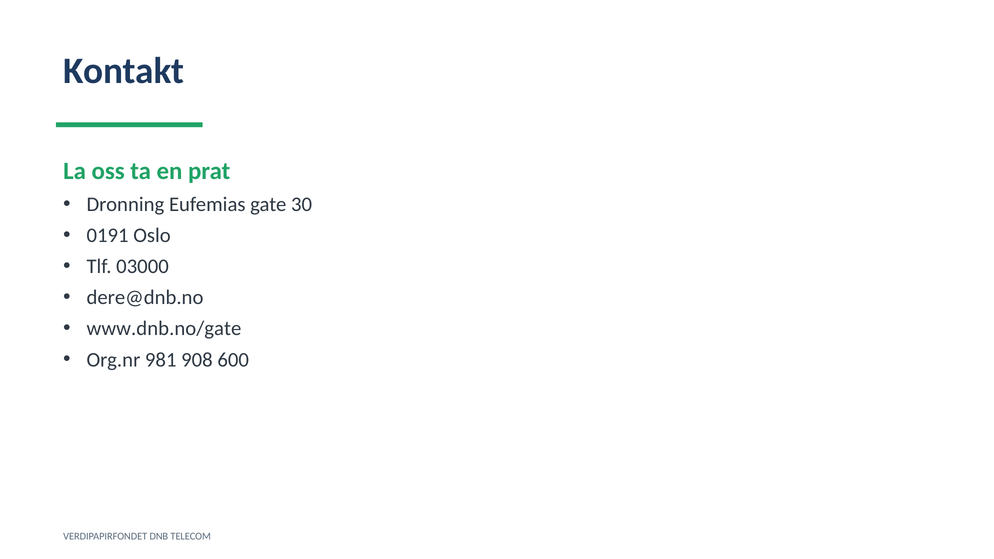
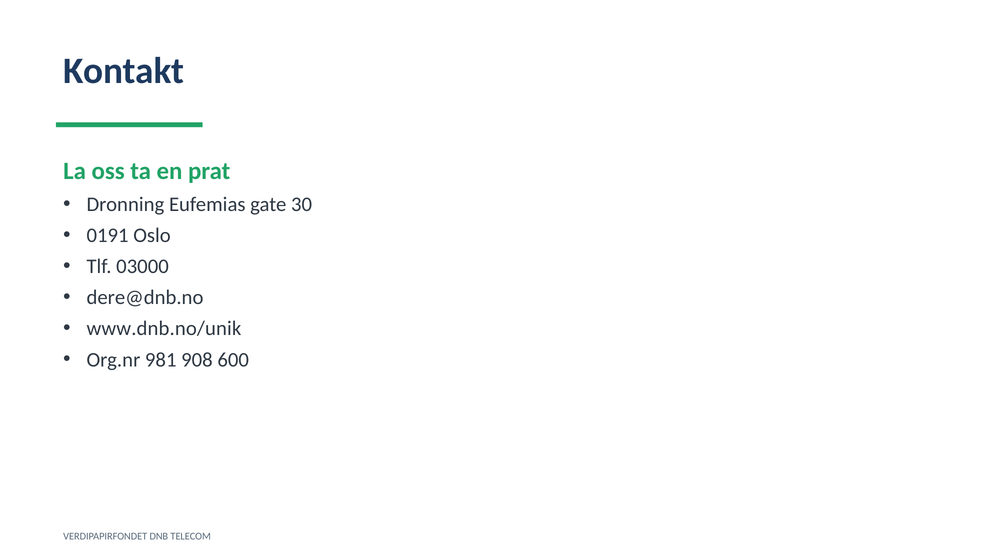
www.dnb.no/gate: www.dnb.no/gate -> www.dnb.no/unik
